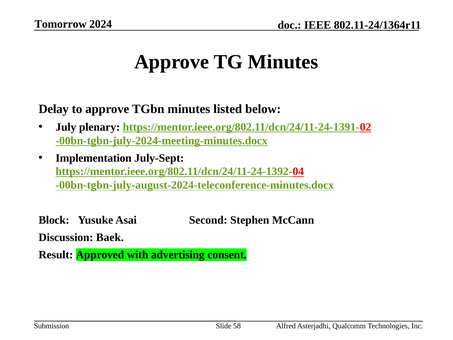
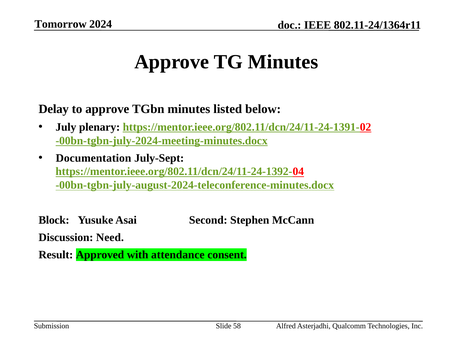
Implementation: Implementation -> Documentation
Baek: Baek -> Need
advertising: advertising -> attendance
